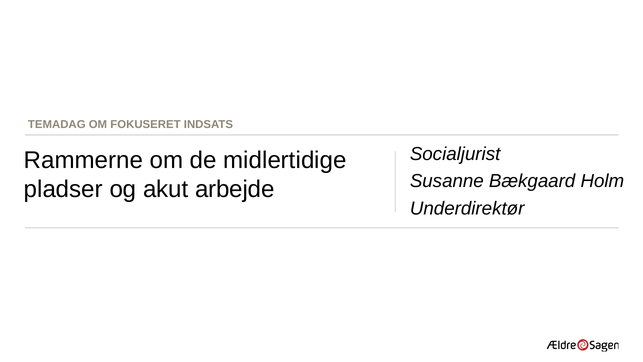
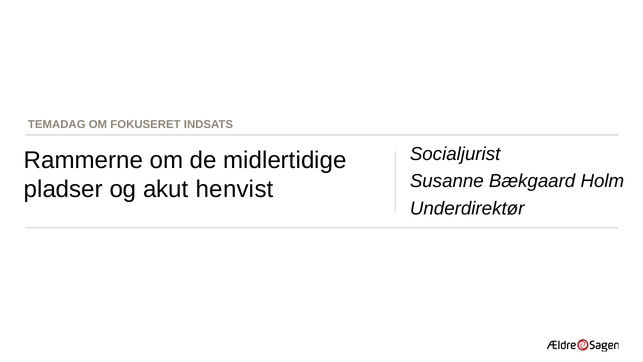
arbejde: arbejde -> henvist
